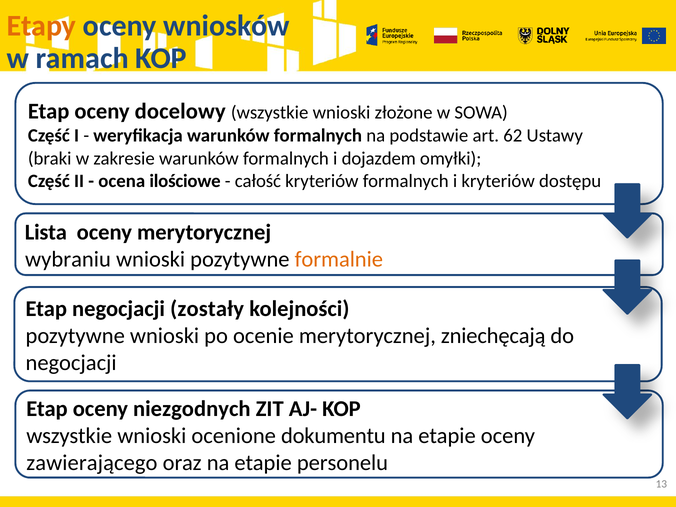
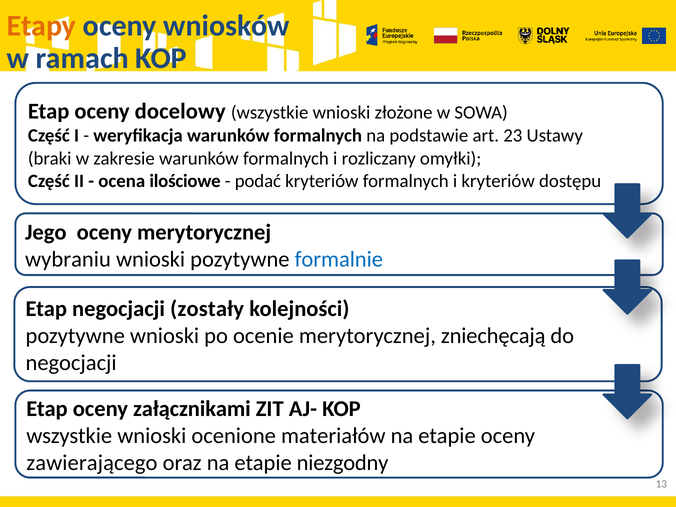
62: 62 -> 23
dojazdem: dojazdem -> rozliczany
całość: całość -> podać
Lista: Lista -> Jego
formalnie colour: orange -> blue
niezgodnych: niezgodnych -> załącznikami
dokumentu: dokumentu -> materiałów
personelu: personelu -> niezgodny
